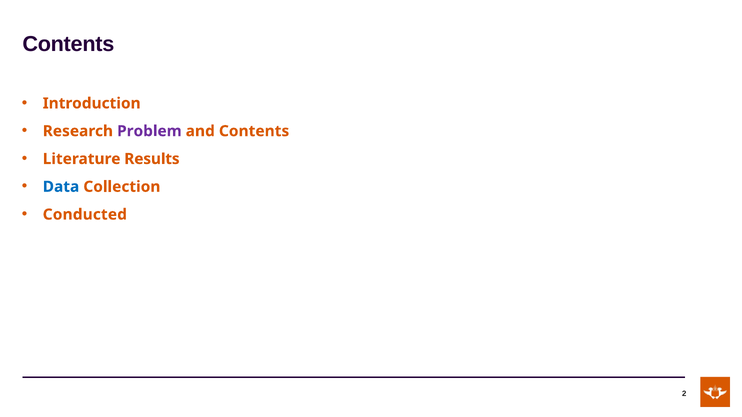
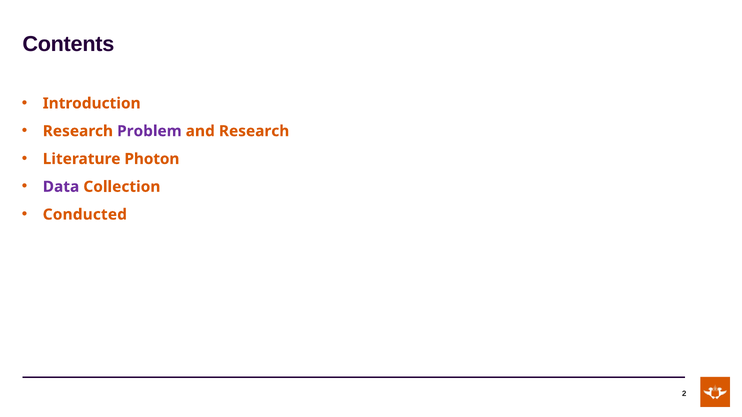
and Contents: Contents -> Research
Results: Results -> Photon
Data colour: blue -> purple
